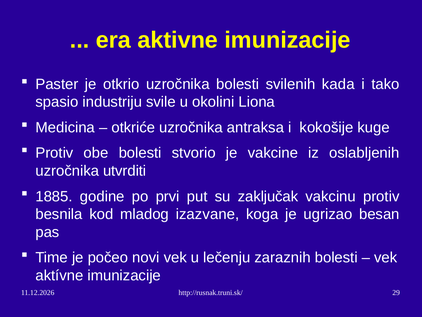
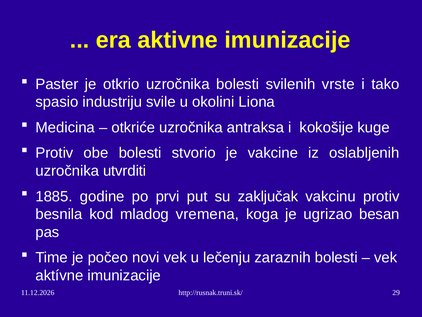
kada: kada -> vrste
izazvane: izazvane -> vremena
